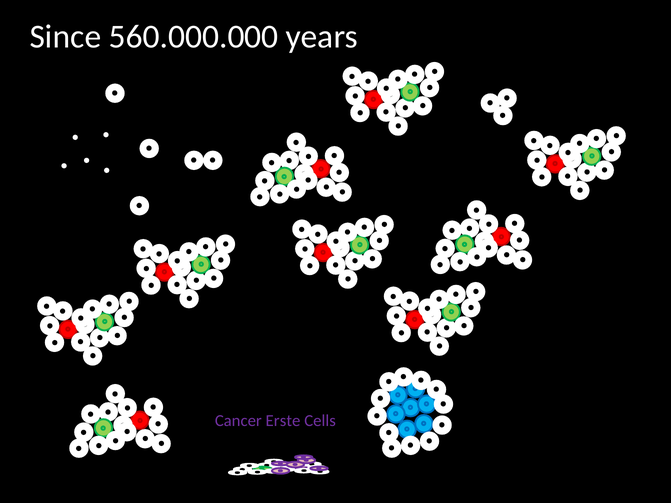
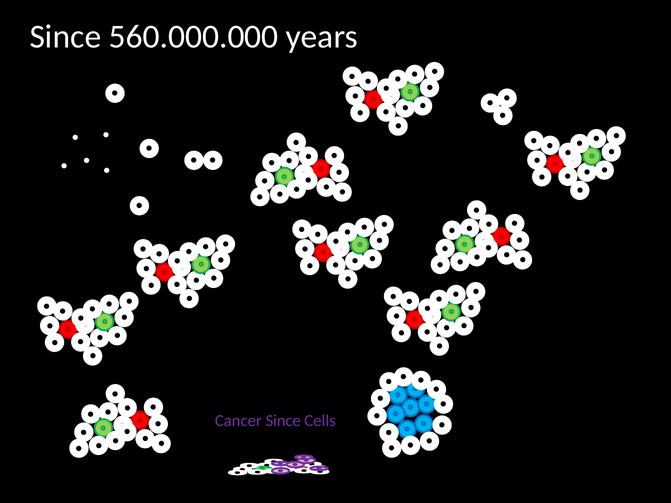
Cancer Erste: Erste -> Since
